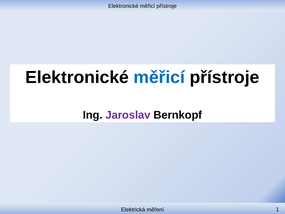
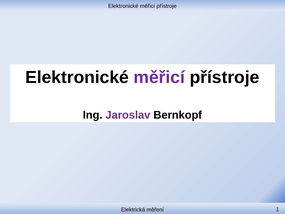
měřicí at (159, 77) colour: blue -> purple
